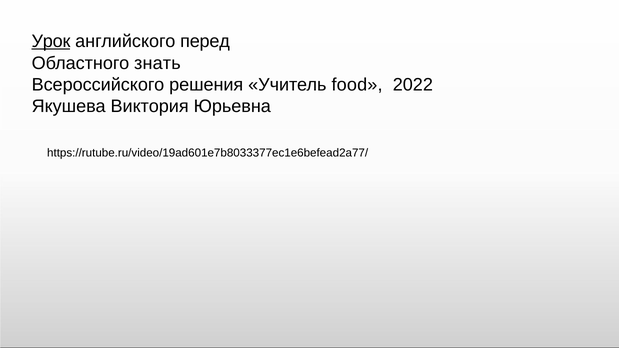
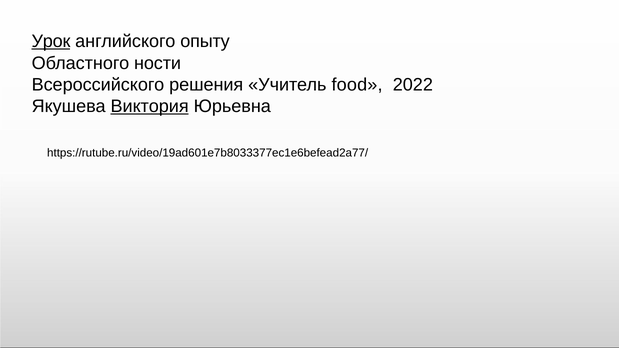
перед: перед -> опыту
знать: знать -> ности
Виктория underline: none -> present
